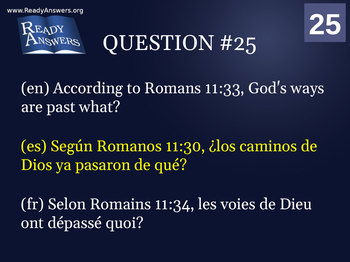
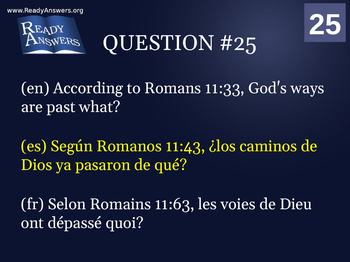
11:30: 11:30 -> 11:43
11:34: 11:34 -> 11:63
